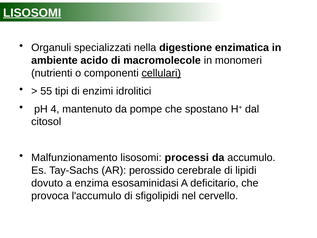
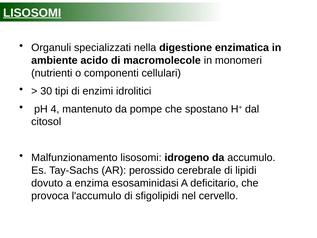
cellulari underline: present -> none
55: 55 -> 30
processi: processi -> idrogeno
